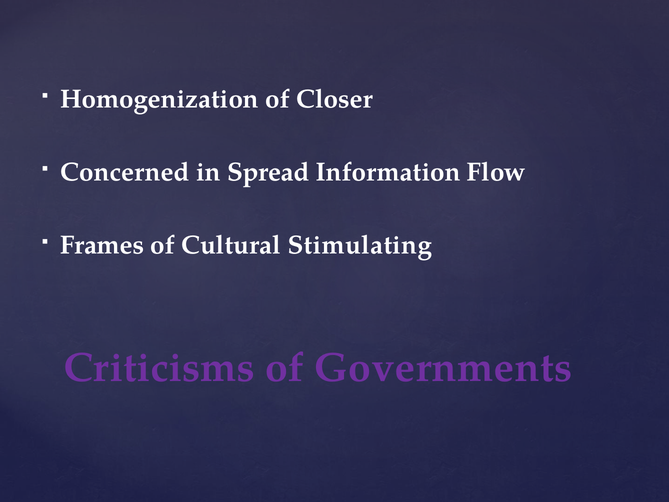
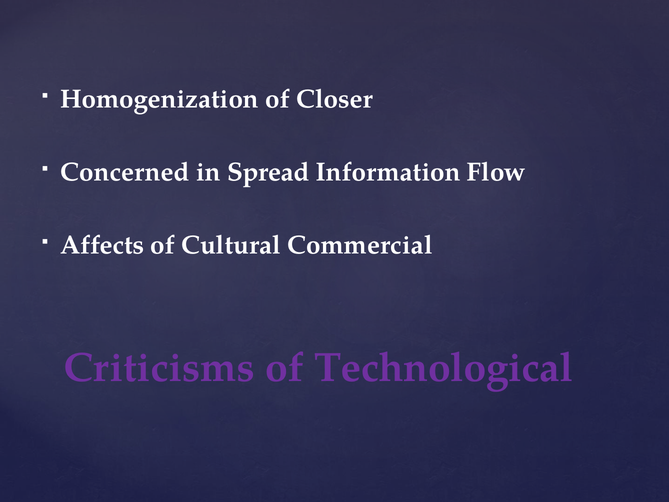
Frames: Frames -> Affects
Stimulating: Stimulating -> Commercial
Governments: Governments -> Technological
